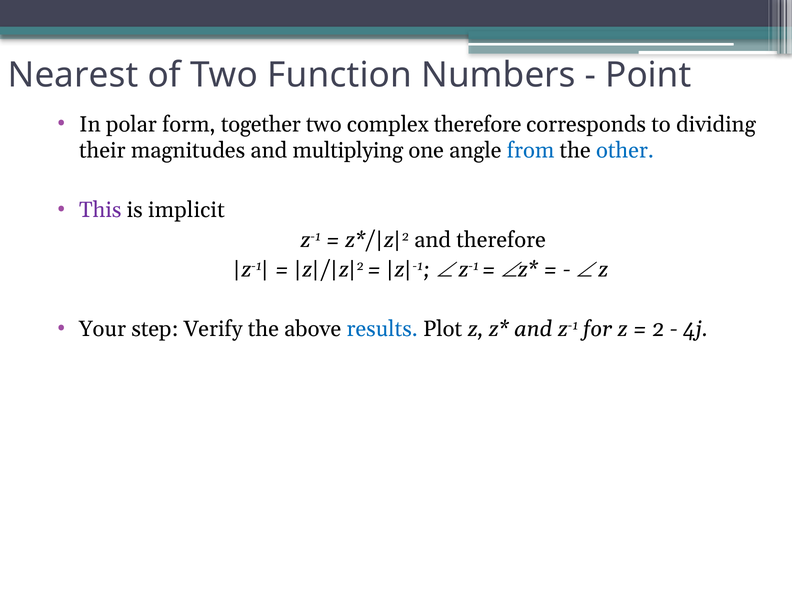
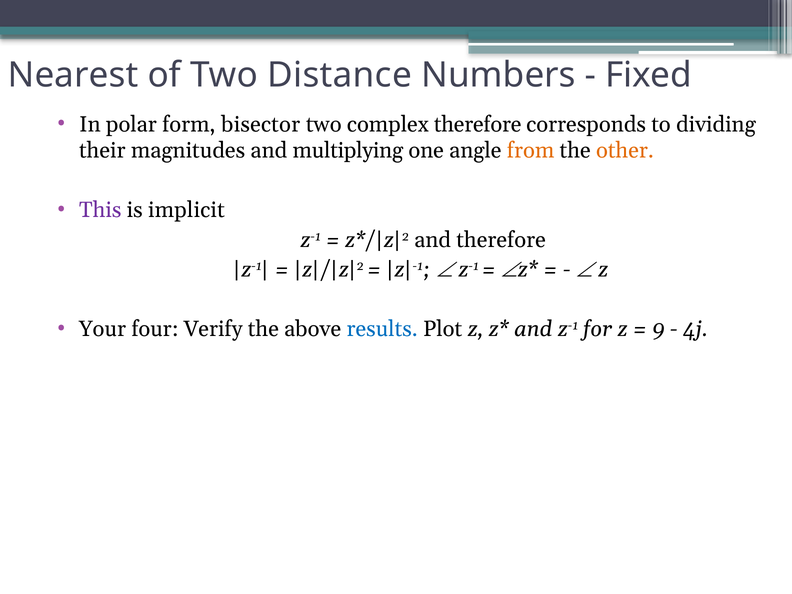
Function: Function -> Distance
Point: Point -> Fixed
together: together -> bisector
from colour: blue -> orange
other colour: blue -> orange
step: step -> four
2: 2 -> 9
